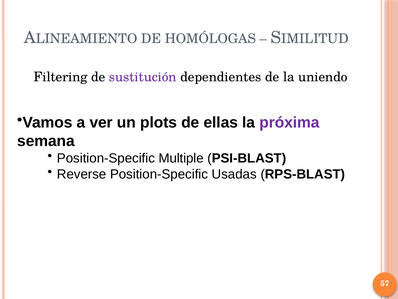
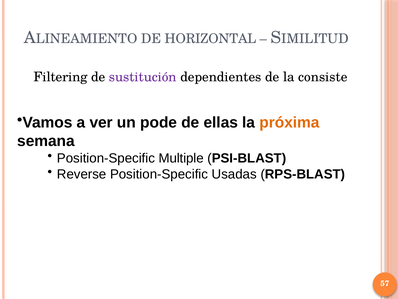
HOMÓLOGAS: HOMÓLOGAS -> HORIZONTAL
uniendo: uniendo -> consiste
plots: plots -> pode
próxima colour: purple -> orange
